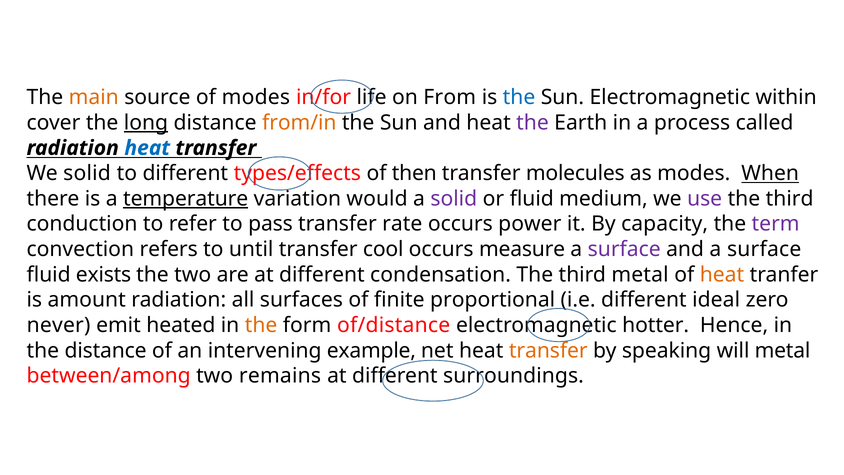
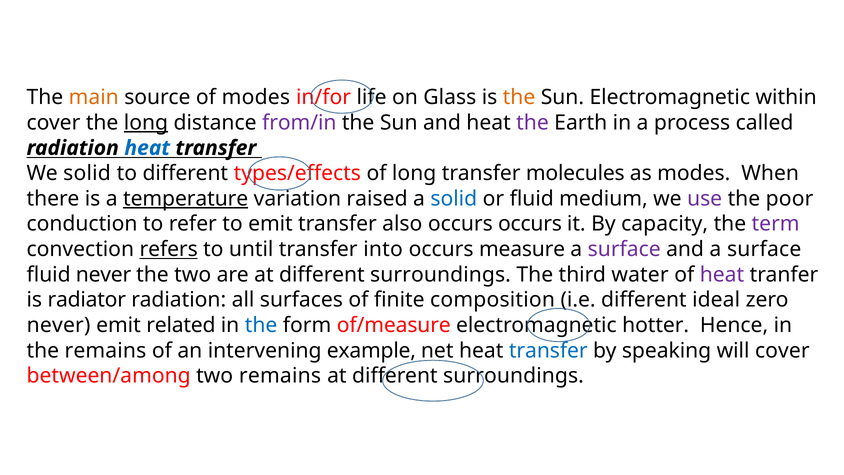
From: From -> Glass
the at (519, 97) colour: blue -> orange
from/in colour: orange -> purple
of then: then -> long
When underline: present -> none
would: would -> raised
solid at (454, 199) colour: purple -> blue
third at (790, 199): third -> poor
to pass: pass -> emit
rate: rate -> also
occurs power: power -> occurs
refers underline: none -> present
cool: cool -> into
fluid exists: exists -> never
are at different condensation: condensation -> surroundings
third metal: metal -> water
heat at (722, 275) colour: orange -> purple
amount: amount -> radiator
proportional: proportional -> composition
heated: heated -> related
the at (261, 325) colour: orange -> blue
of/distance: of/distance -> of/measure
the distance: distance -> remains
transfer at (548, 350) colour: orange -> blue
will metal: metal -> cover
